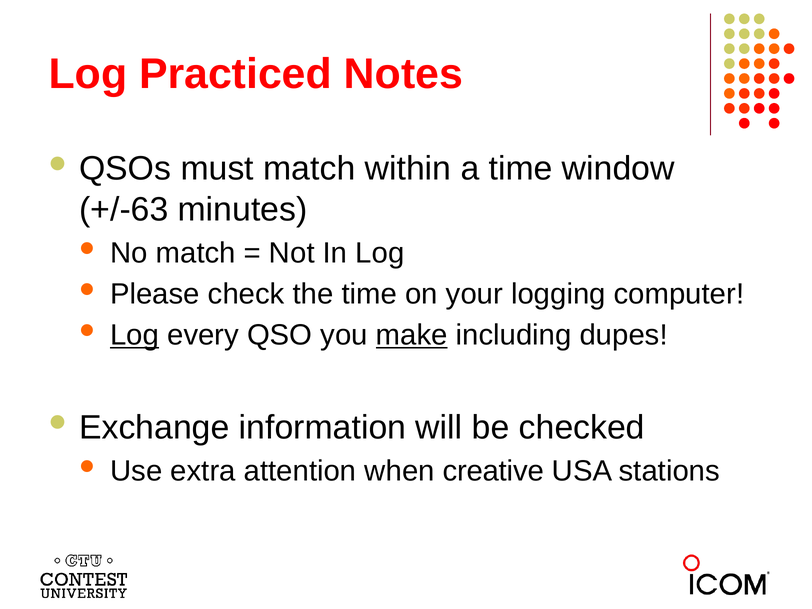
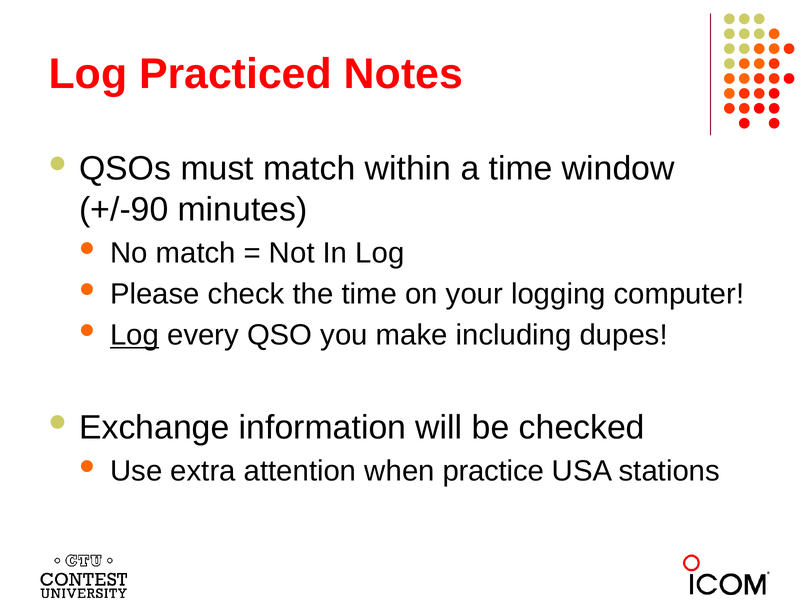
+/-63: +/-63 -> +/-90
make underline: present -> none
creative: creative -> practice
